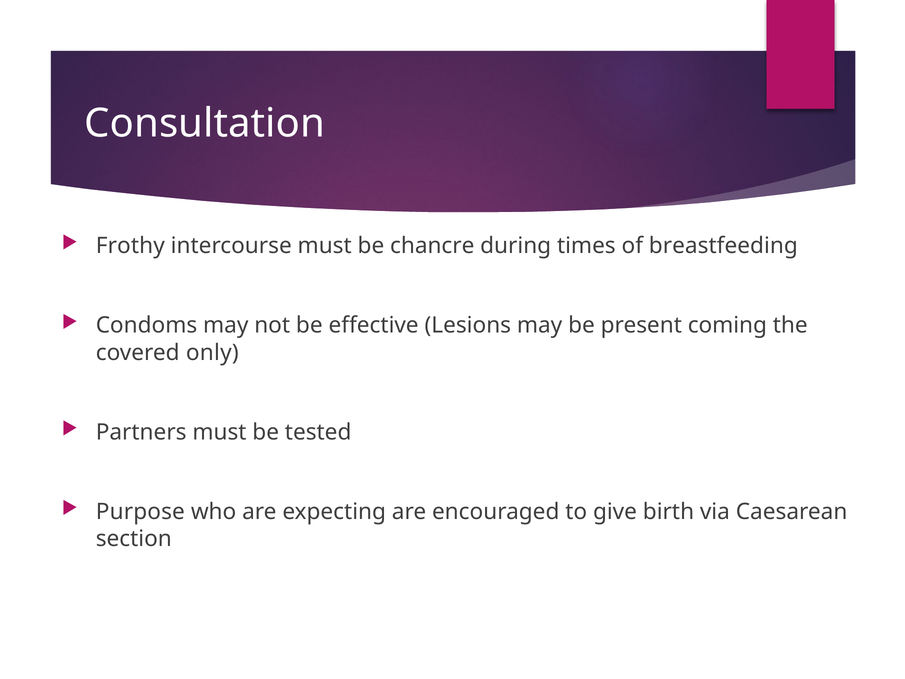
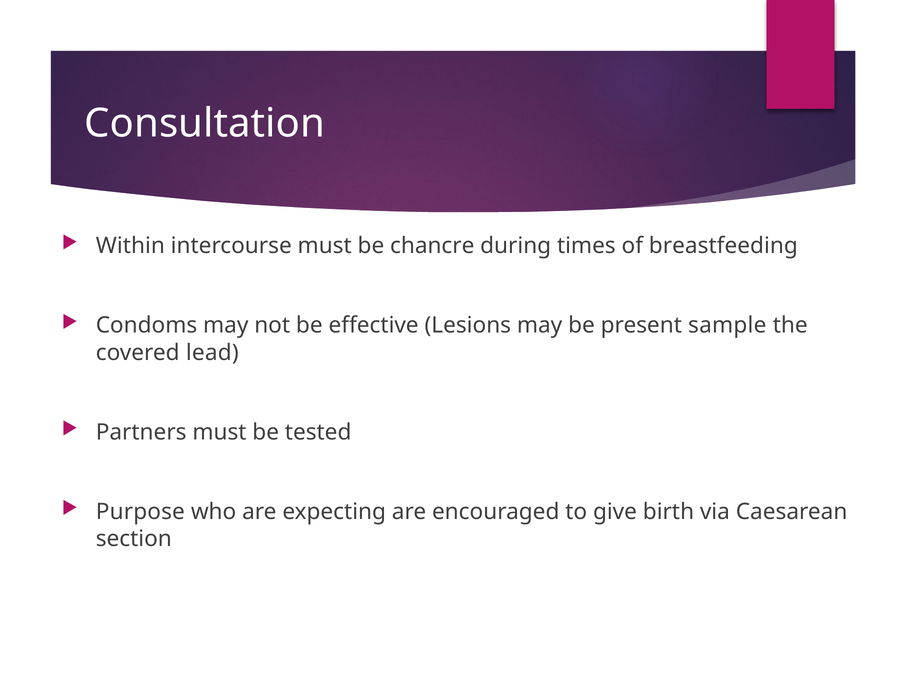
Frothy: Frothy -> Within
coming: coming -> sample
only: only -> lead
